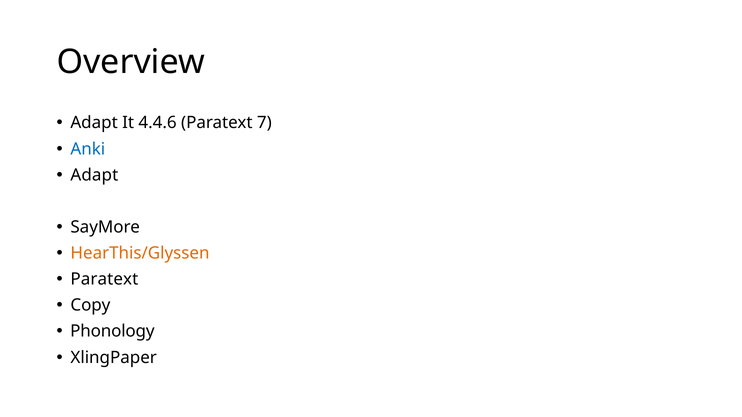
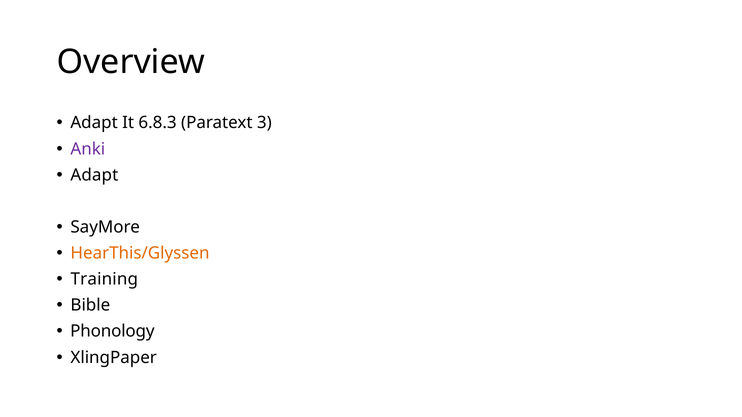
4.4.6: 4.4.6 -> 6.8.3
7: 7 -> 3
Anki colour: blue -> purple
Paratext at (104, 279): Paratext -> Training
Copy: Copy -> Bible
